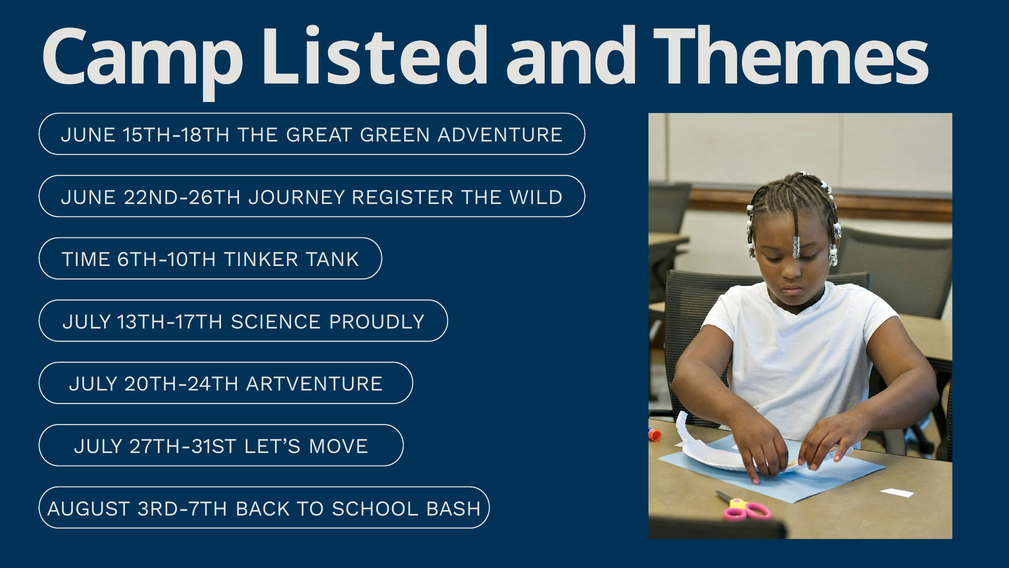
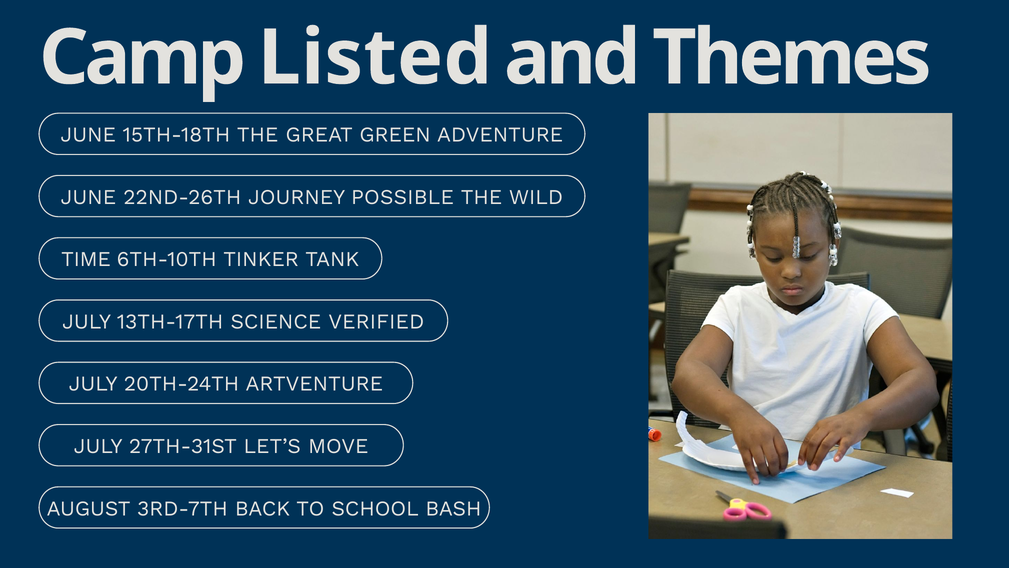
REGISTER: REGISTER -> POSSIBLE
PROUDLY: PROUDLY -> VERIFIED
